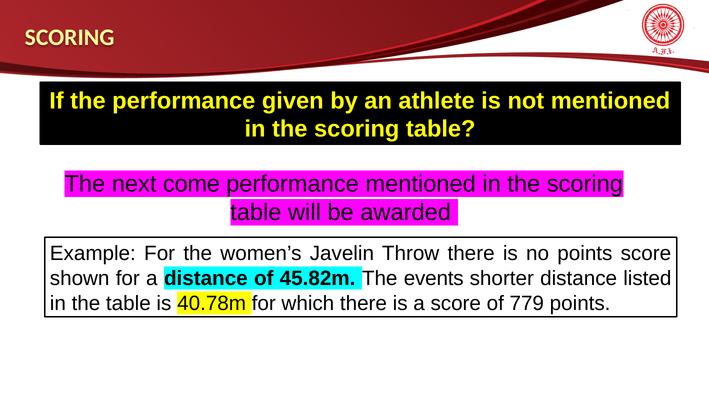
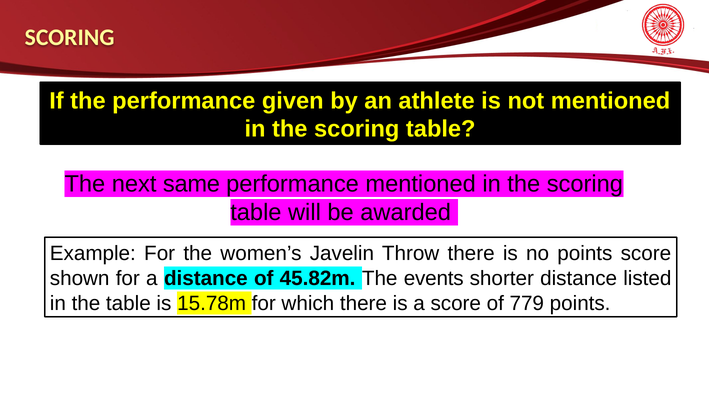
come: come -> same
40.78m: 40.78m -> 15.78m
